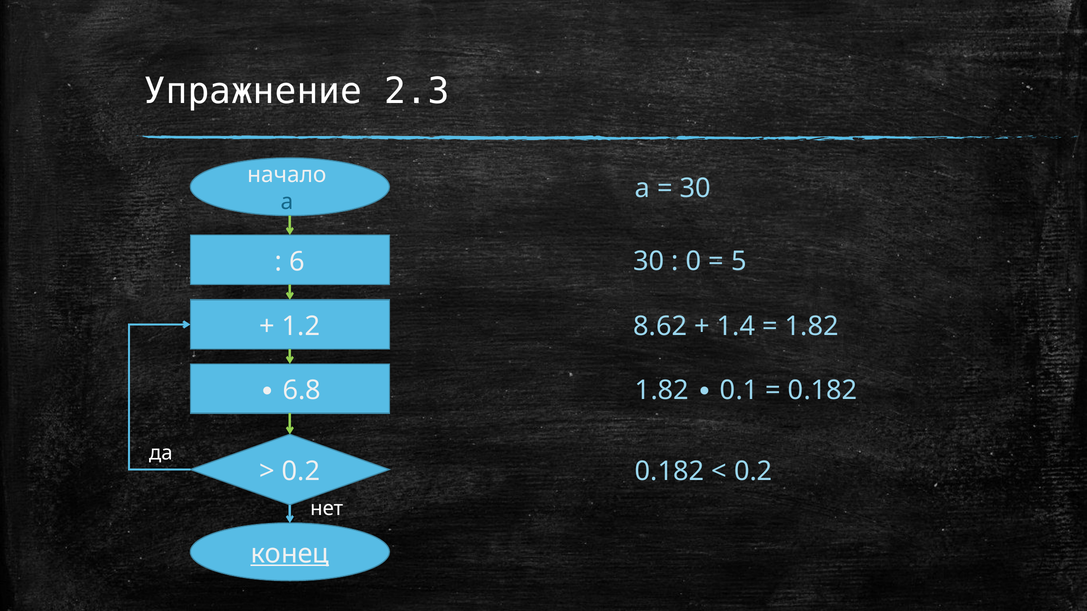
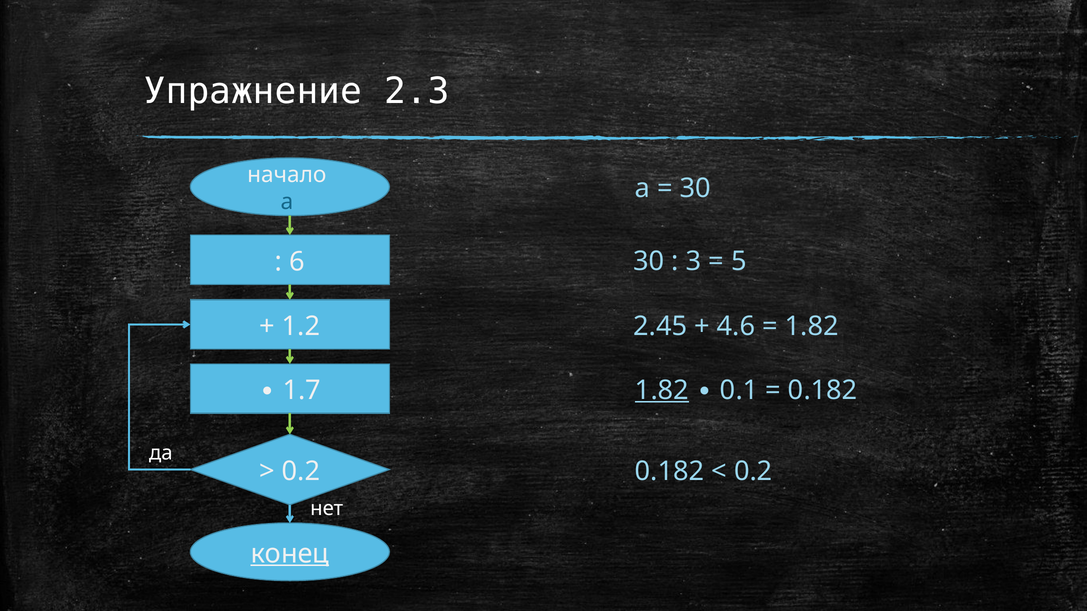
0: 0 -> 3
8.62: 8.62 -> 2.45
1.4: 1.4 -> 4.6
6.8: 6.8 -> 1.7
1.82 at (662, 391) underline: none -> present
